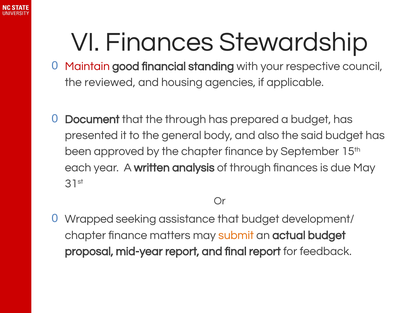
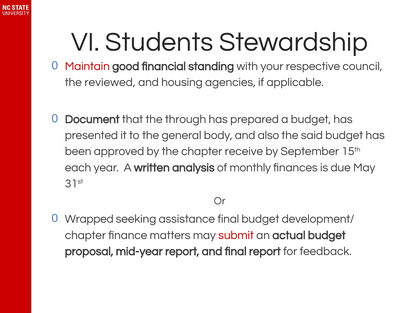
VI Finances: Finances -> Students
the chapter finance: finance -> receive
of through: through -> monthly
assistance that: that -> final
submit colour: orange -> red
